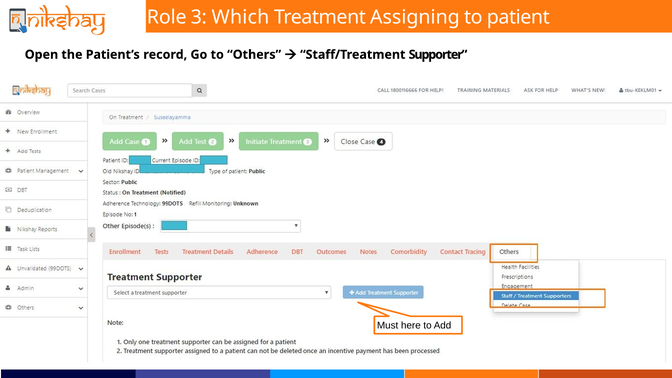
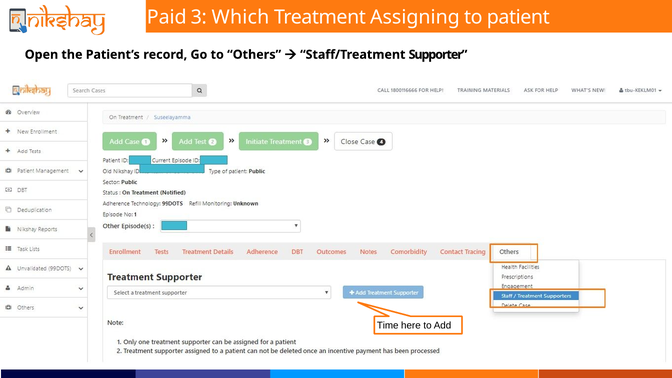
Role: Role -> Paid
Must: Must -> Time
